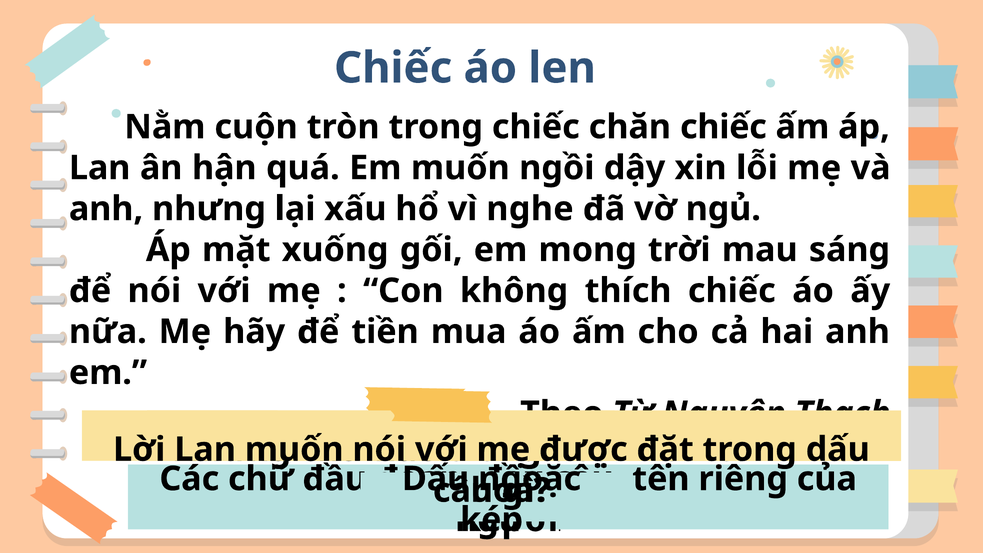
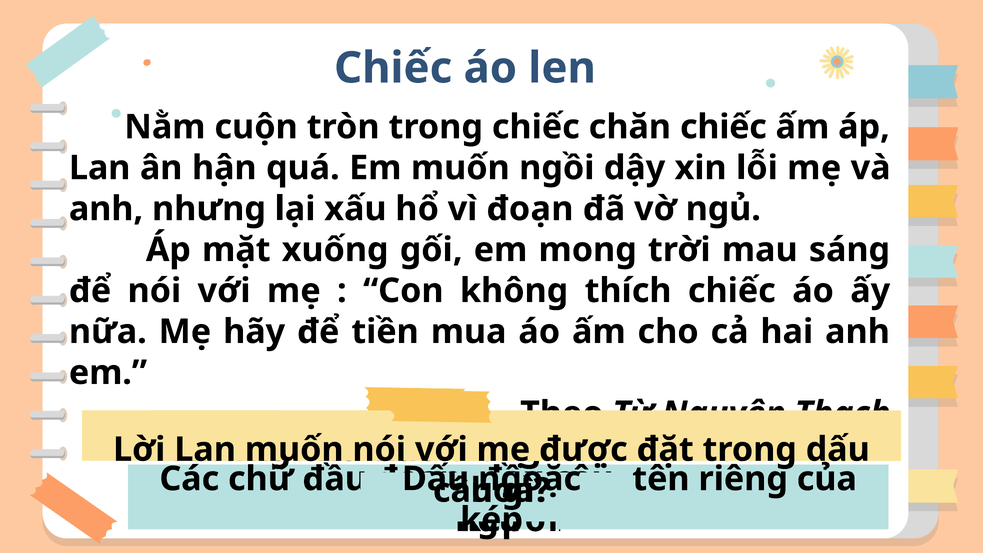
vì nghe: nghe -> đoạn
